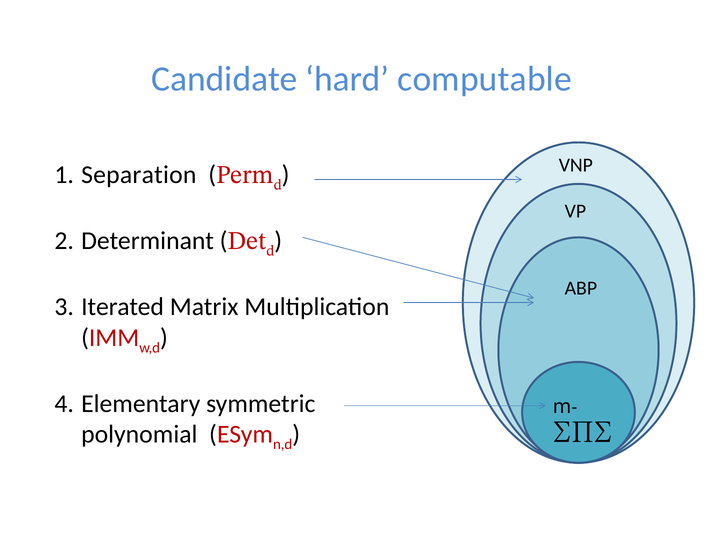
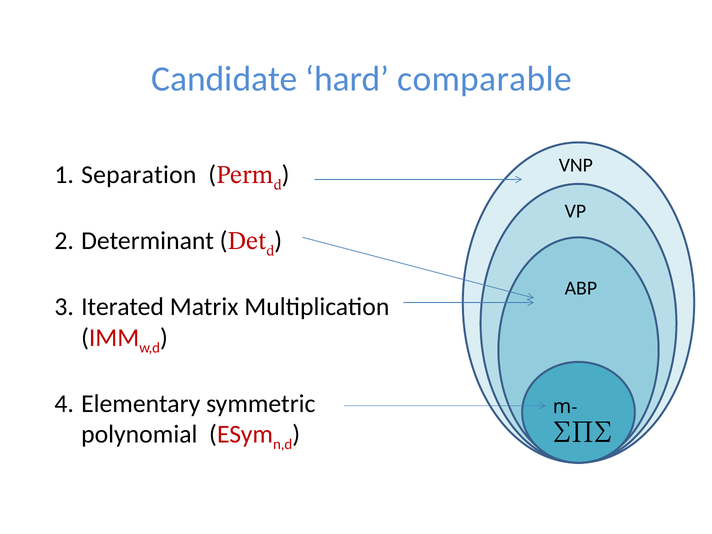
computable: computable -> comparable
